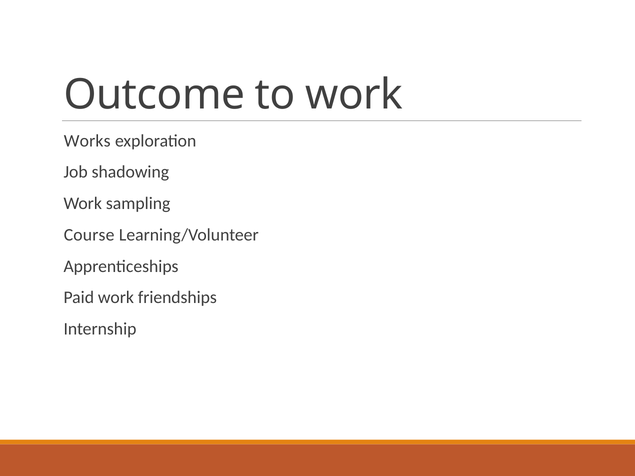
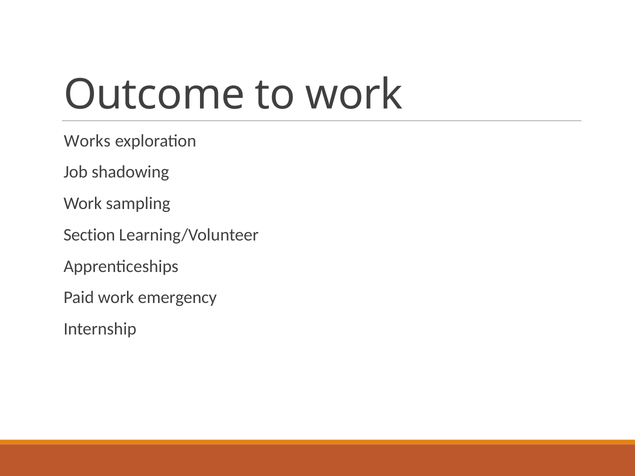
Course: Course -> Section
friendships: friendships -> emergency
